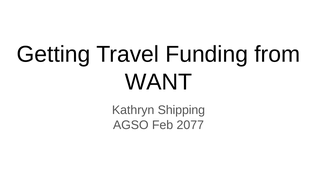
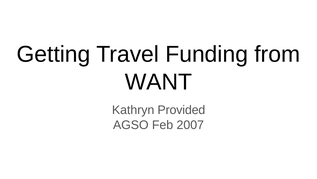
Shipping: Shipping -> Provided
2077: 2077 -> 2007
